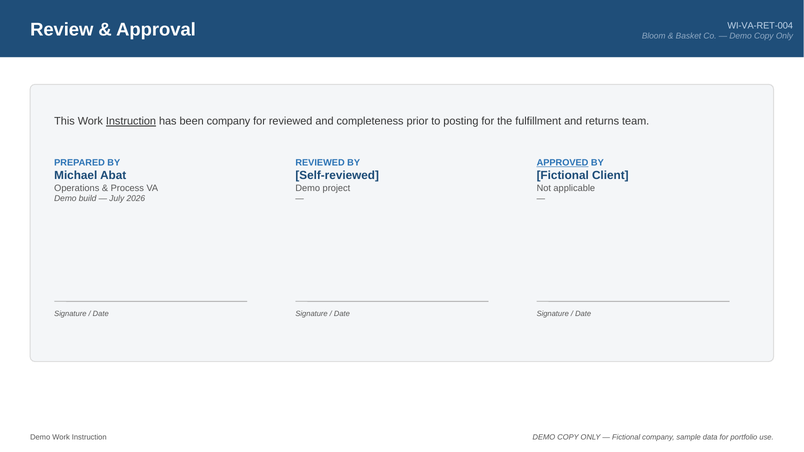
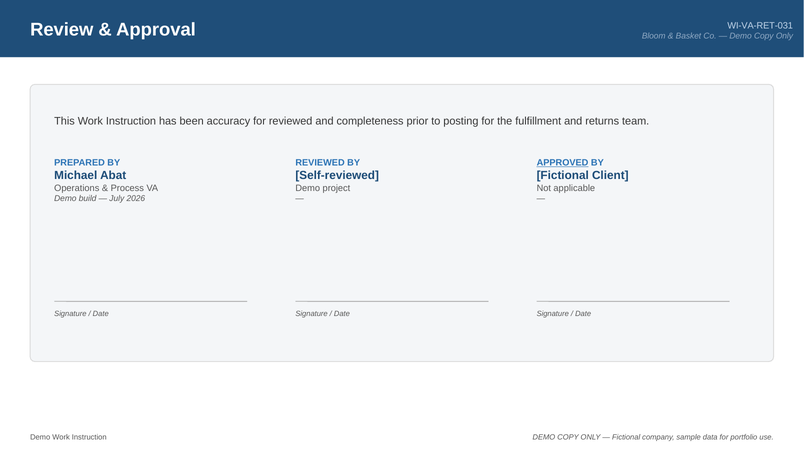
WI-VA-RET-004: WI-VA-RET-004 -> WI-VA-RET-031
Instruction at (131, 121) underline: present -> none
been company: company -> accuracy
